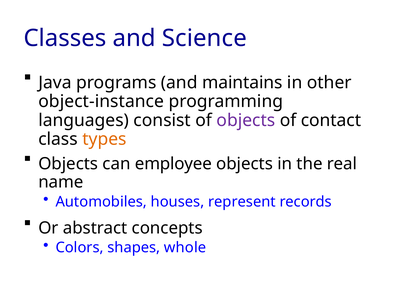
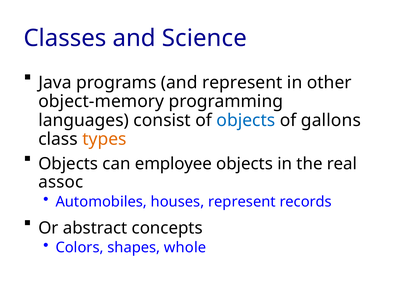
and maintains: maintains -> represent
object-instance: object-instance -> object-memory
objects at (246, 120) colour: purple -> blue
contact: contact -> gallons
name: name -> assoc
